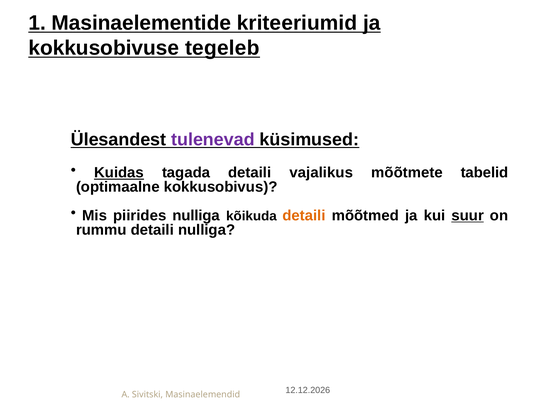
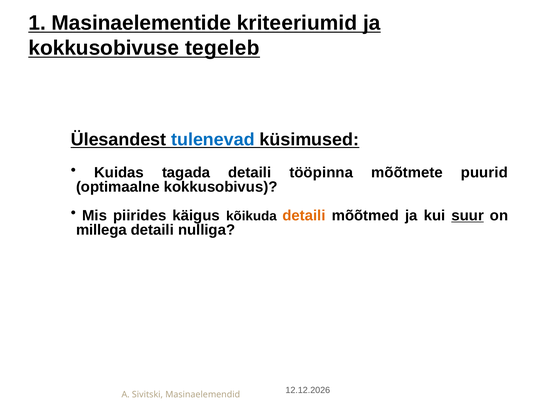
tulenevad colour: purple -> blue
Kuidas underline: present -> none
vajalikus: vajalikus -> tööpinna
tabelid: tabelid -> puurid
piirides nulliga: nulliga -> käigus
rummu: rummu -> millega
